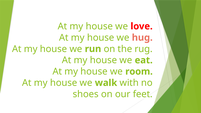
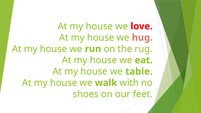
room: room -> table
